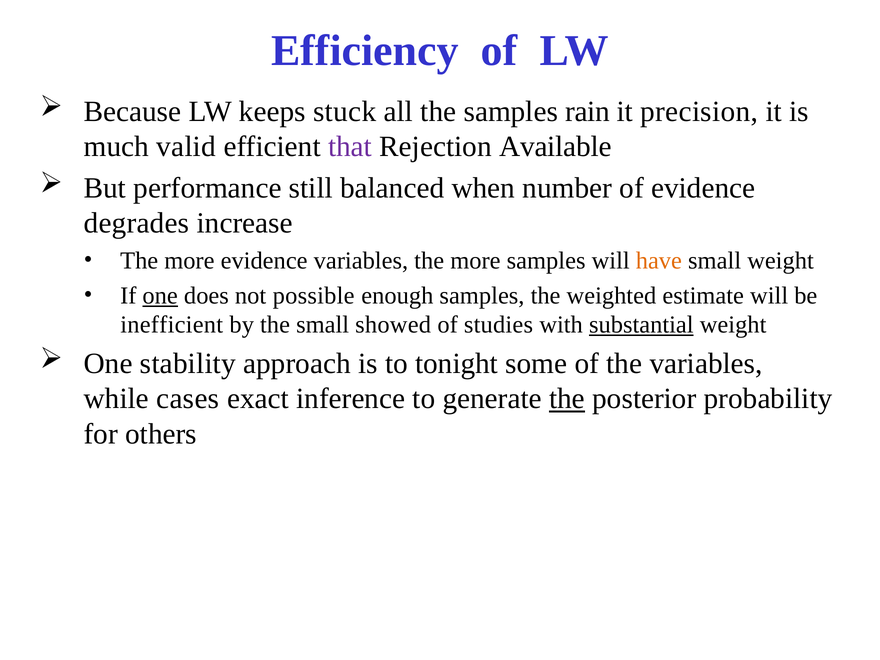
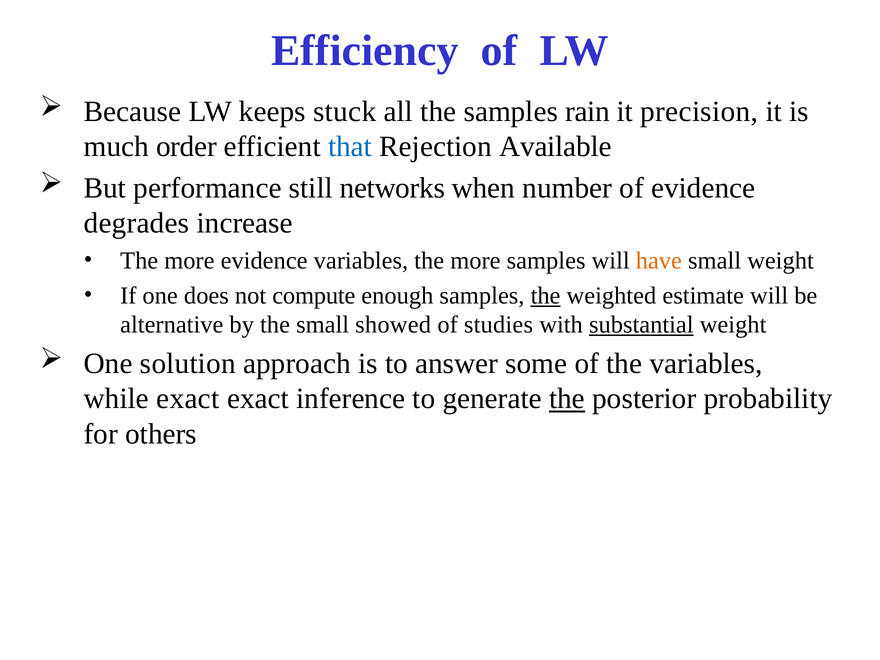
valid: valid -> order
that colour: purple -> blue
balanced: balanced -> networks
one at (160, 296) underline: present -> none
possible: possible -> compute
the at (546, 296) underline: none -> present
inefficient: inefficient -> alternative
stability: stability -> solution
tonight: tonight -> answer
while cases: cases -> exact
